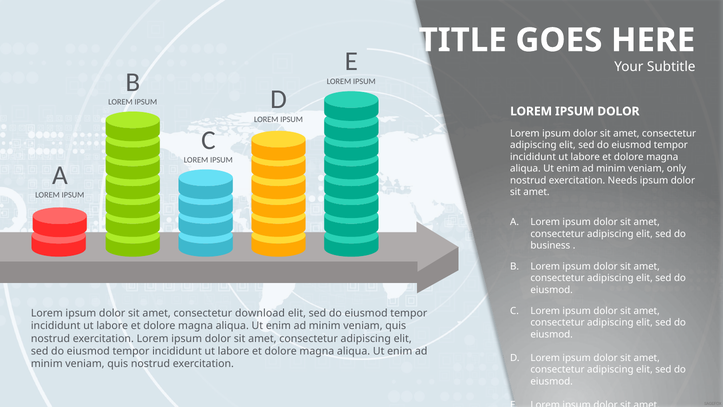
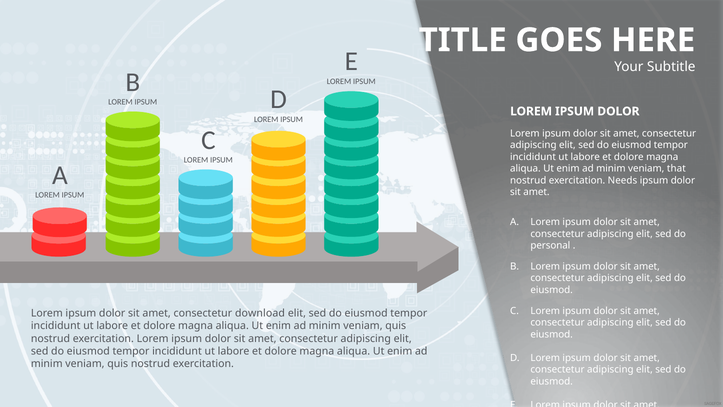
only: only -> that
business: business -> personal
